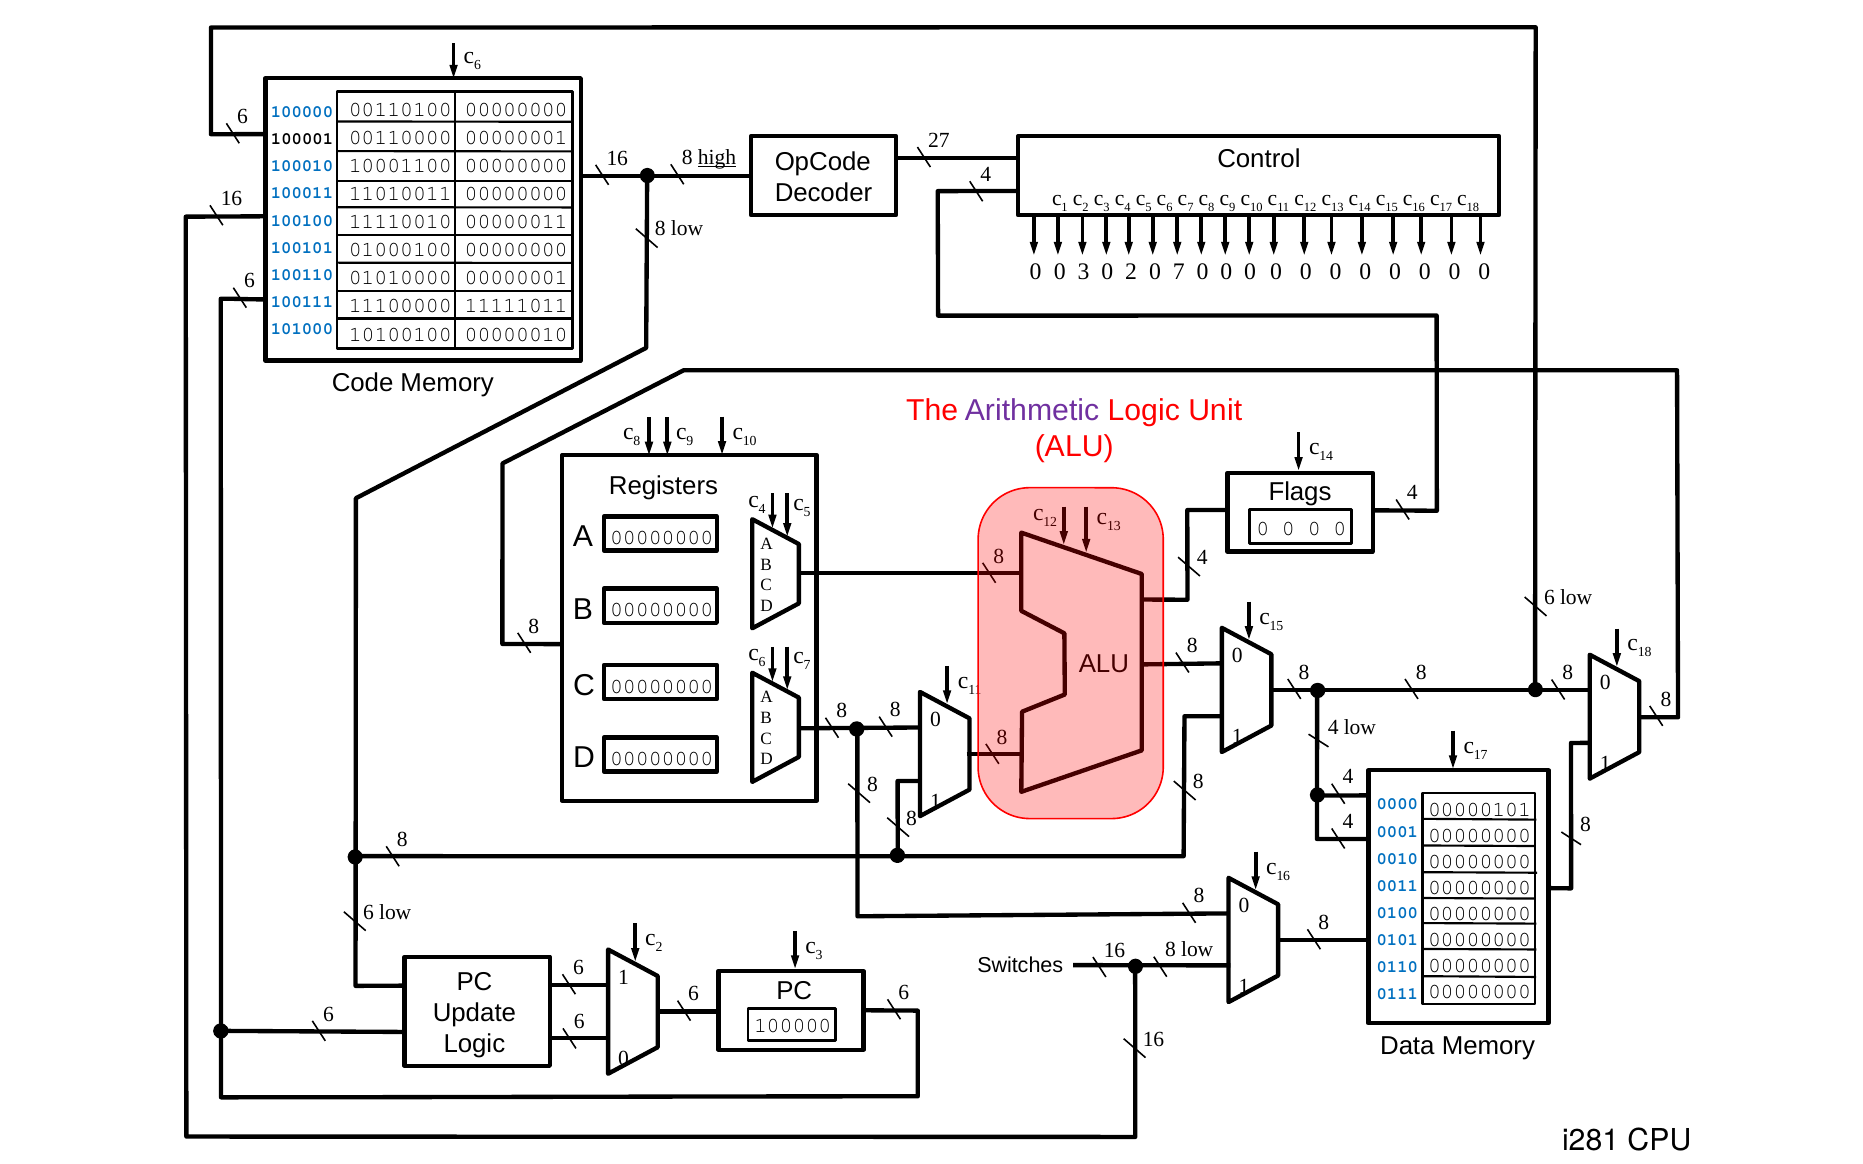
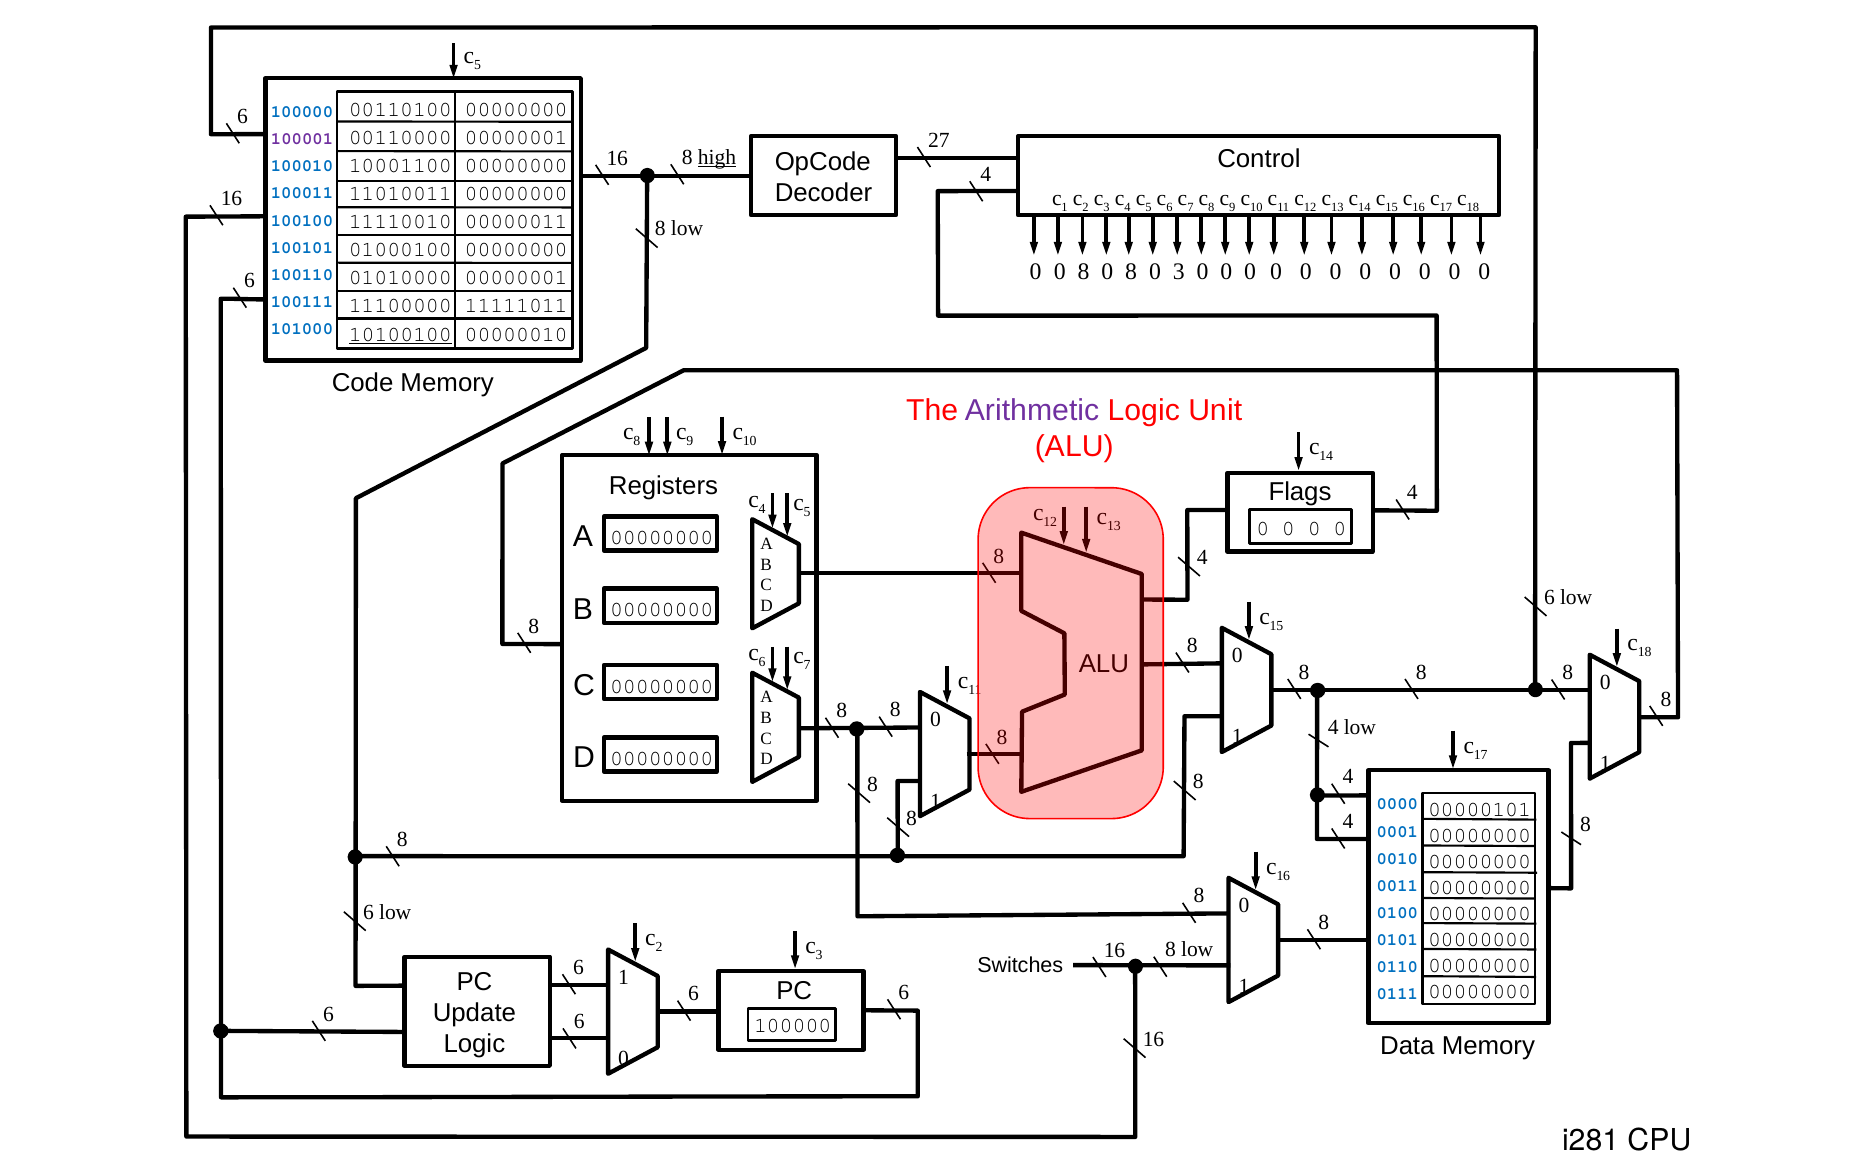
6 at (478, 65): 6 -> 5
100001 colour: black -> purple
0 0 3: 3 -> 8
2 at (1131, 272): 2 -> 8
0 7: 7 -> 3
10100100 underline: none -> present
